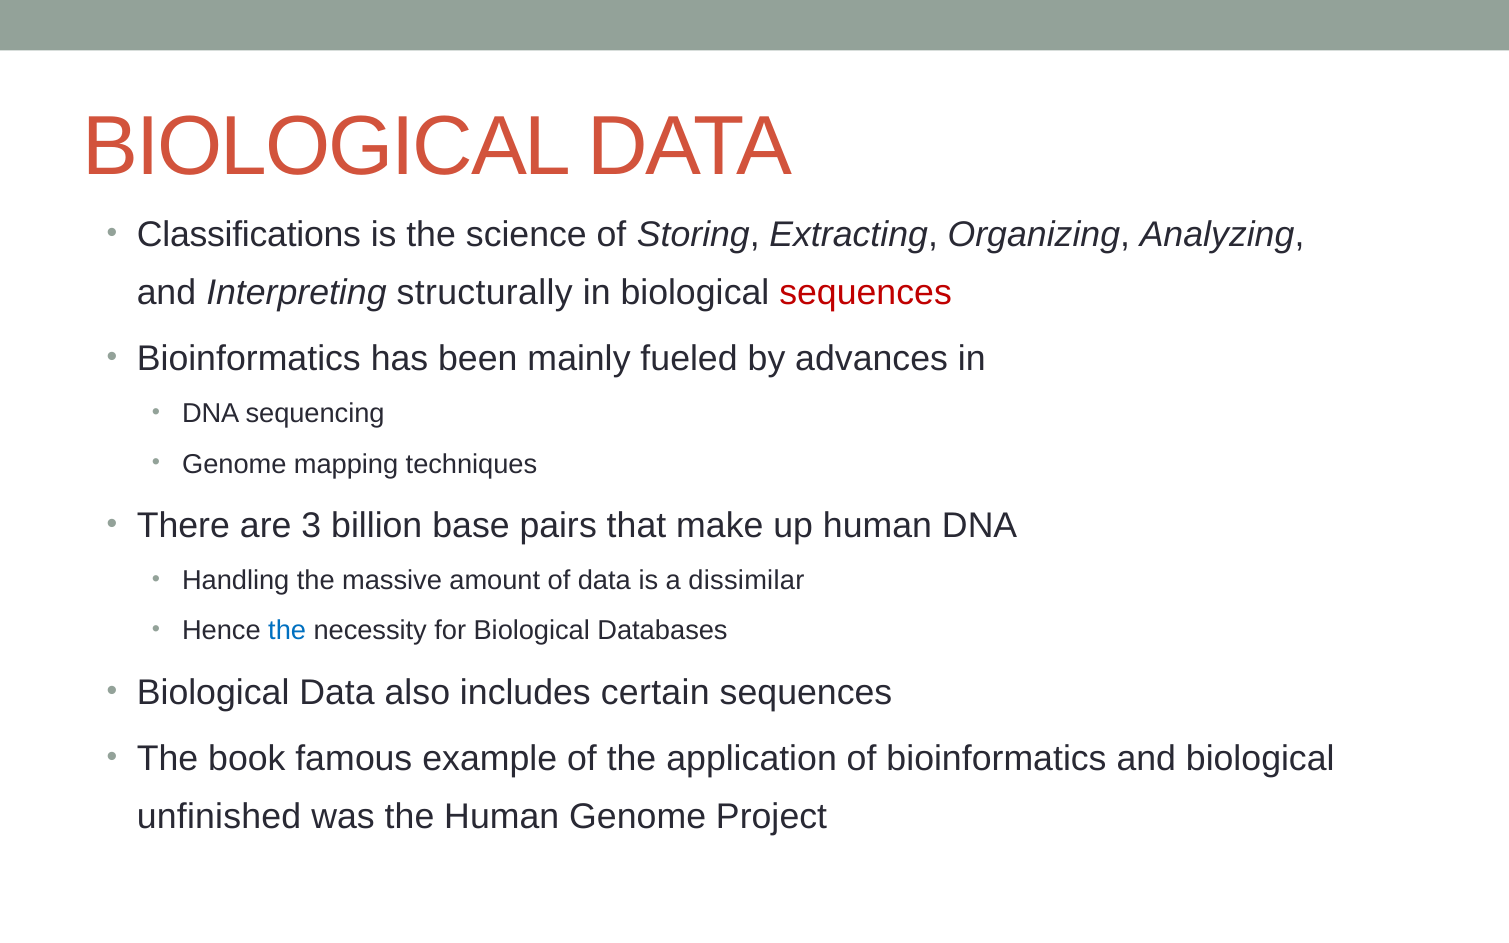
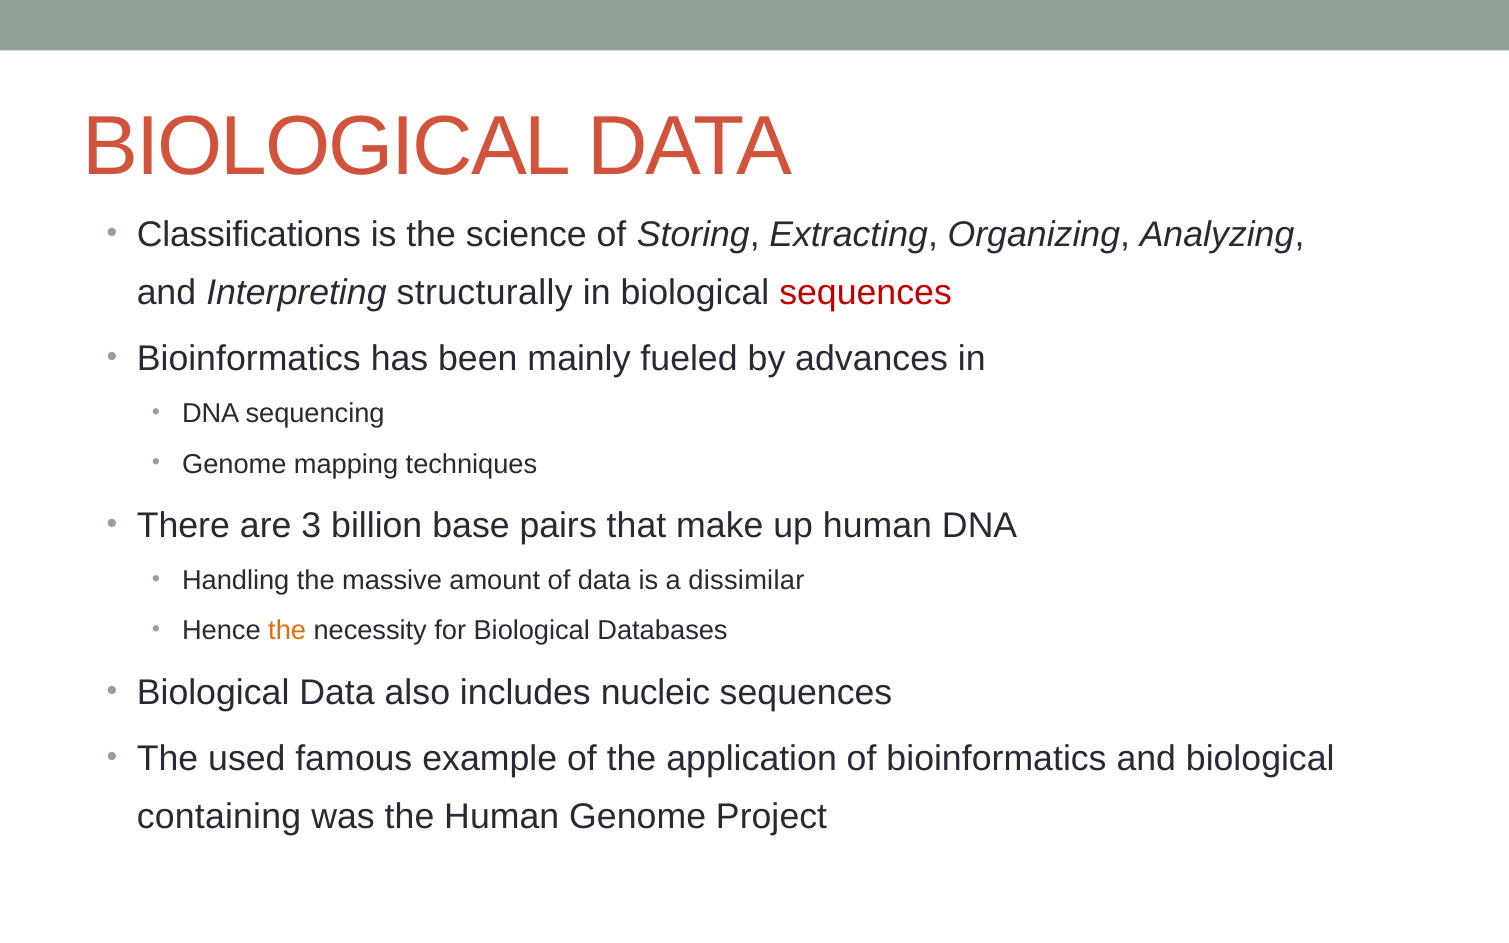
the at (287, 631) colour: blue -> orange
certain: certain -> nucleic
book: book -> used
unfinished: unfinished -> containing
